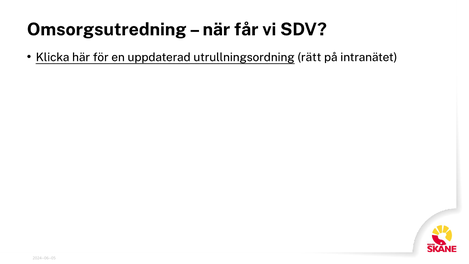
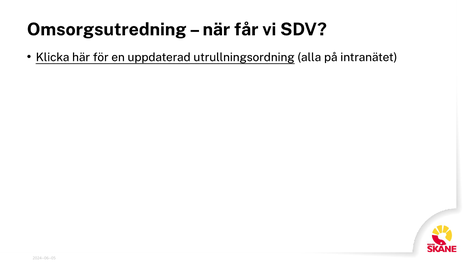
rätt: rätt -> alla
